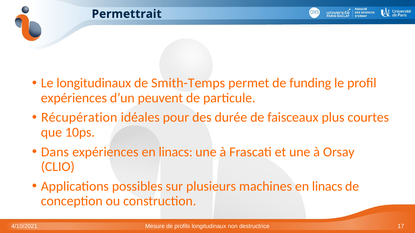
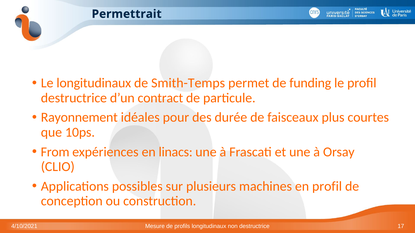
expériences at (74, 98): expériences -> destructrice
peuvent: peuvent -> contract
Récupération: Récupération -> Rayonnement
Dans: Dans -> From
machines en linacs: linacs -> profil
